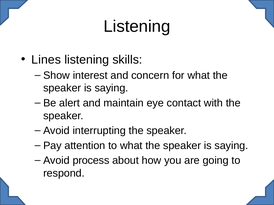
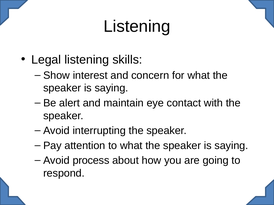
Lines: Lines -> Legal
